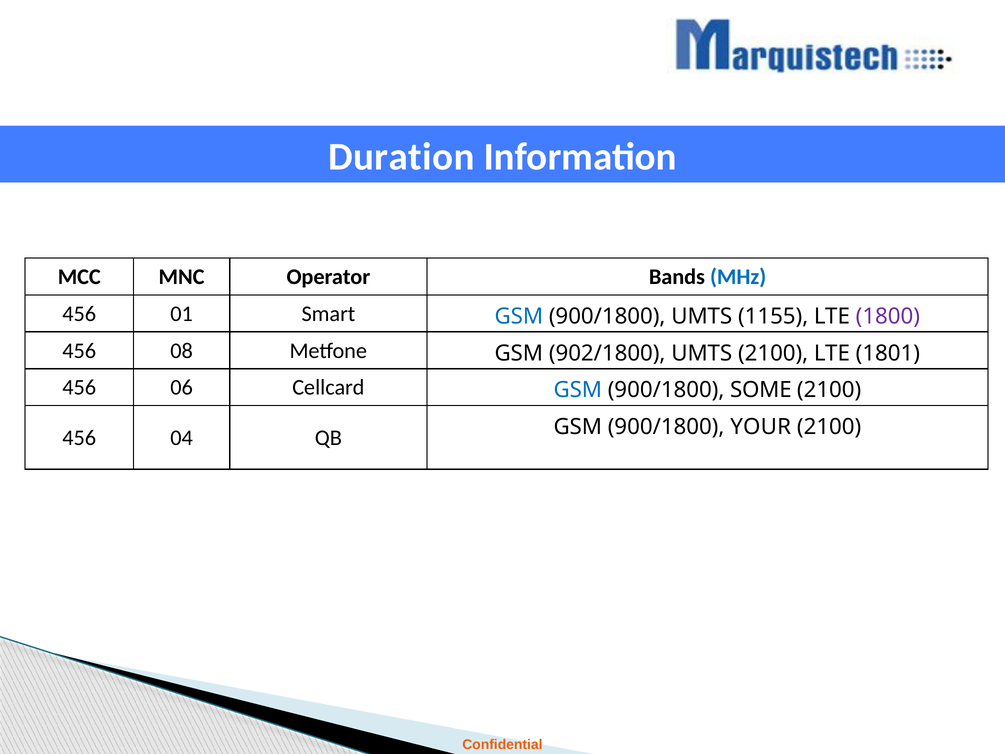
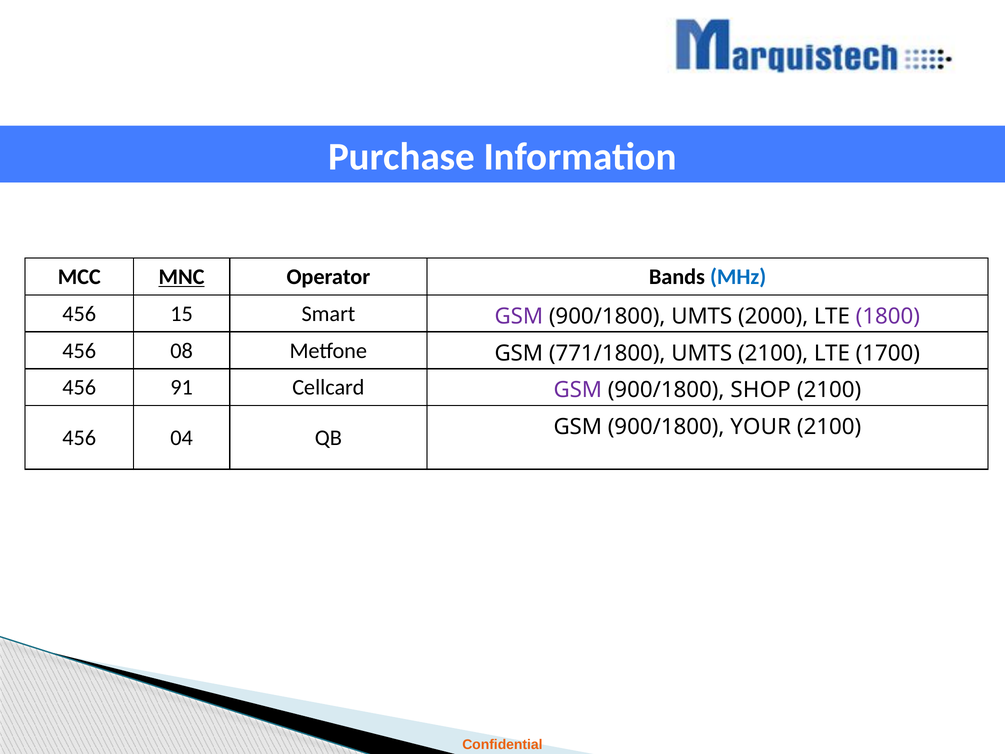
Duration: Duration -> Purchase
MNC underline: none -> present
01: 01 -> 15
GSM at (519, 316) colour: blue -> purple
1155: 1155 -> 2000
902/1800: 902/1800 -> 771/1800
1801: 1801 -> 1700
06: 06 -> 91
GSM at (578, 390) colour: blue -> purple
SOME: SOME -> SHOP
